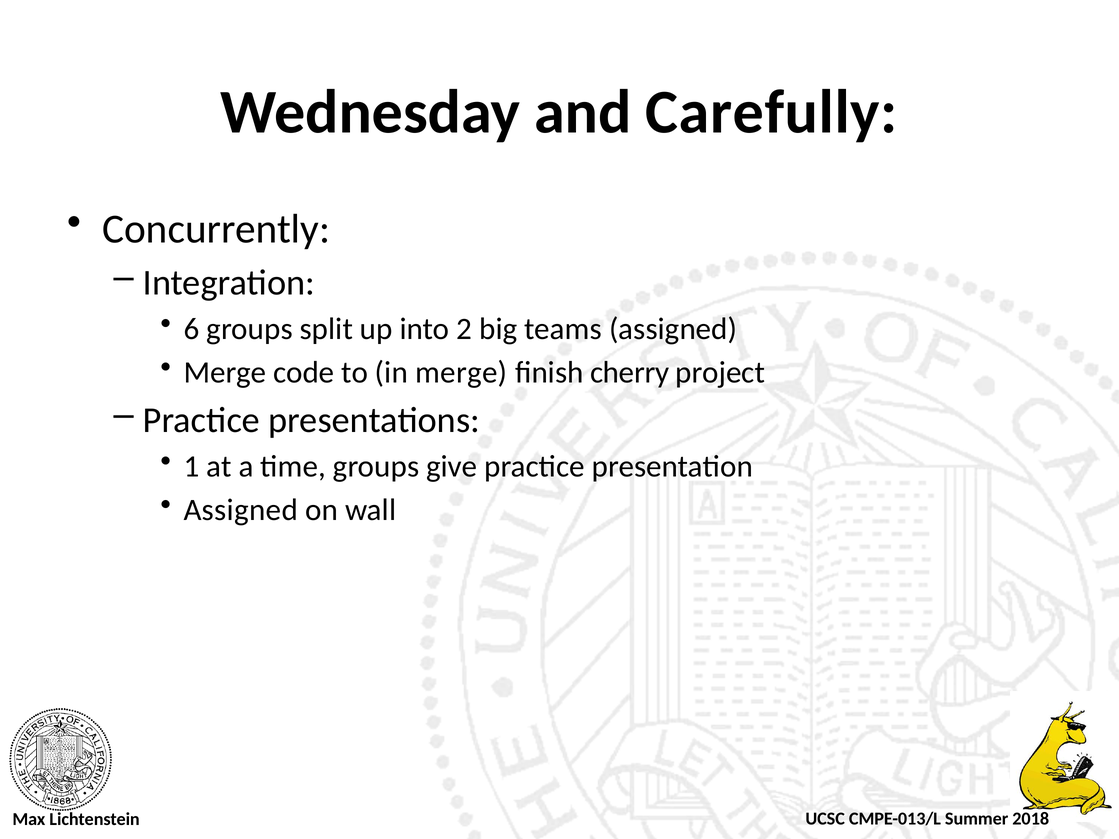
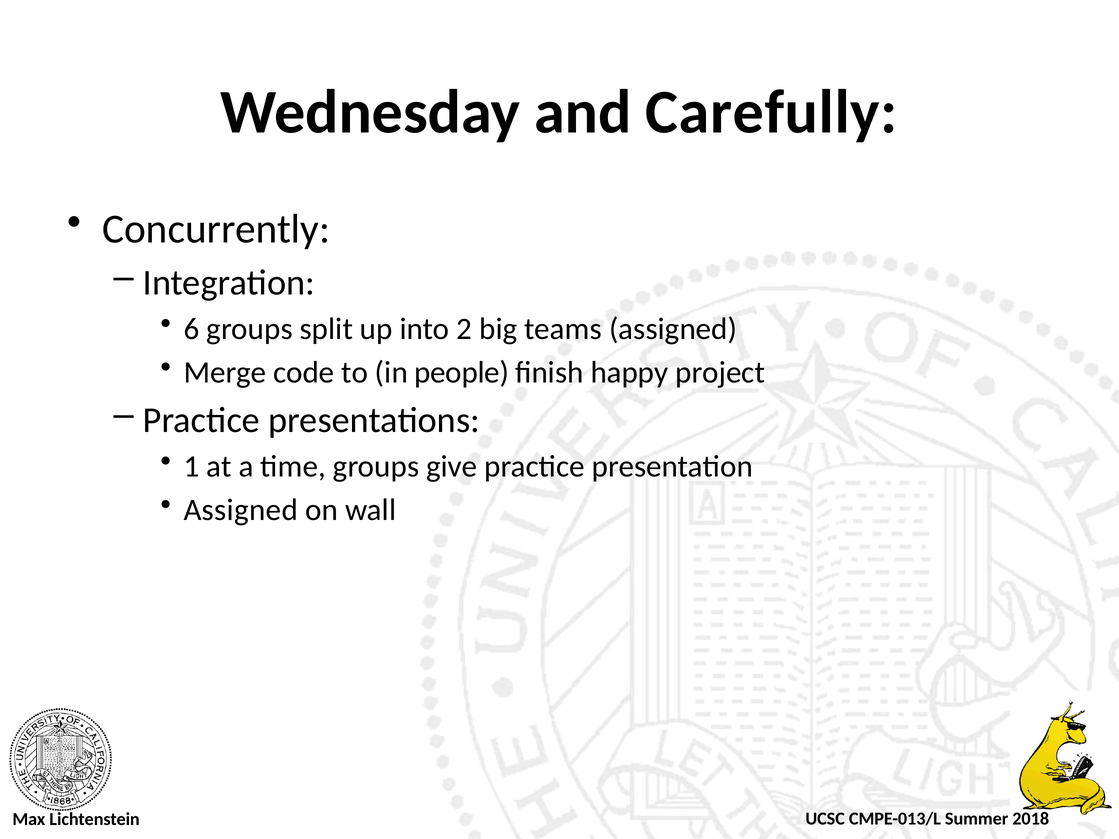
in merge: merge -> people
cherry: cherry -> happy
